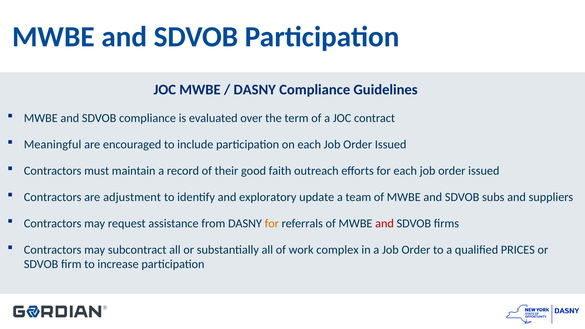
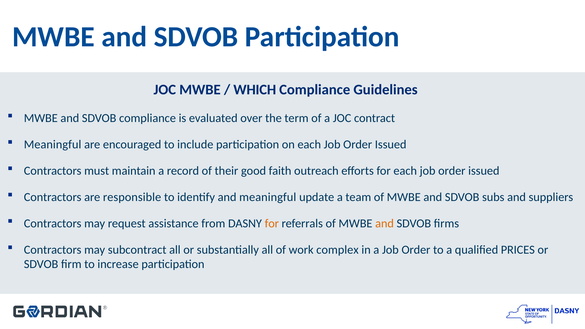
DASNY at (255, 90): DASNY -> WHICH
adjustment: adjustment -> responsible
and exploratory: exploratory -> meaningful
and at (385, 223) colour: red -> orange
